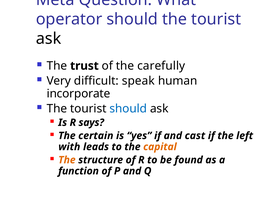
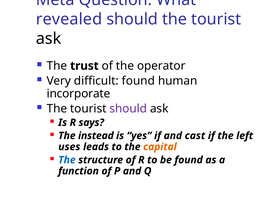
operator: operator -> revealed
carefully: carefully -> operator
difficult speak: speak -> found
should at (128, 109) colour: blue -> purple
certain: certain -> instead
with: with -> uses
The at (67, 160) colour: orange -> blue
